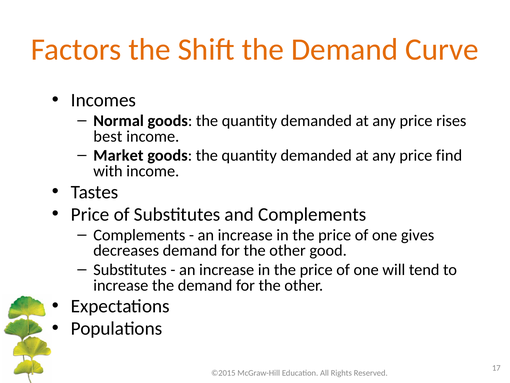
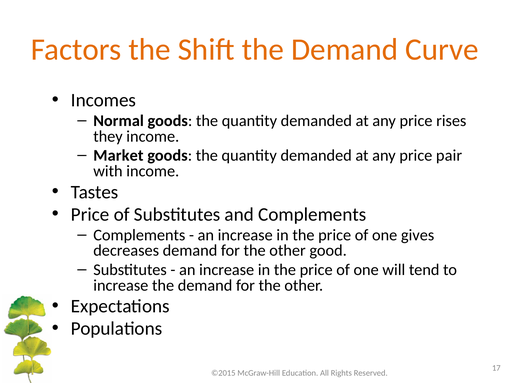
best: best -> they
find: find -> pair
